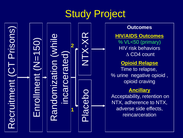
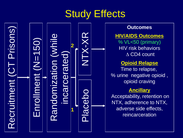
Study Project: Project -> Effects
